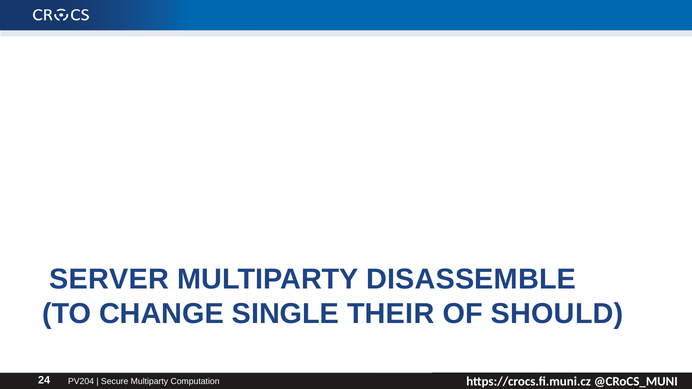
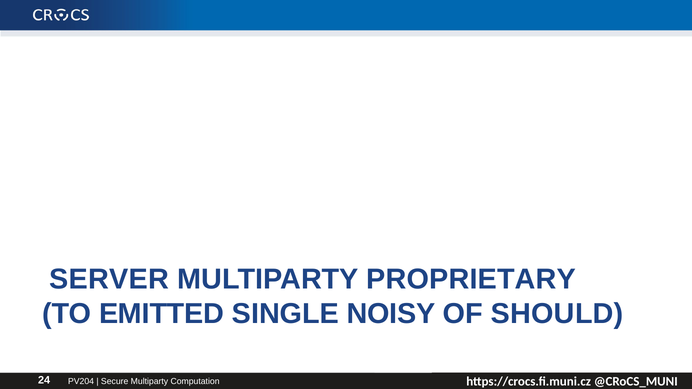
DISASSEMBLE: DISASSEMBLE -> PROPRIETARY
CHANGE: CHANGE -> EMITTED
THEIR: THEIR -> NOISY
